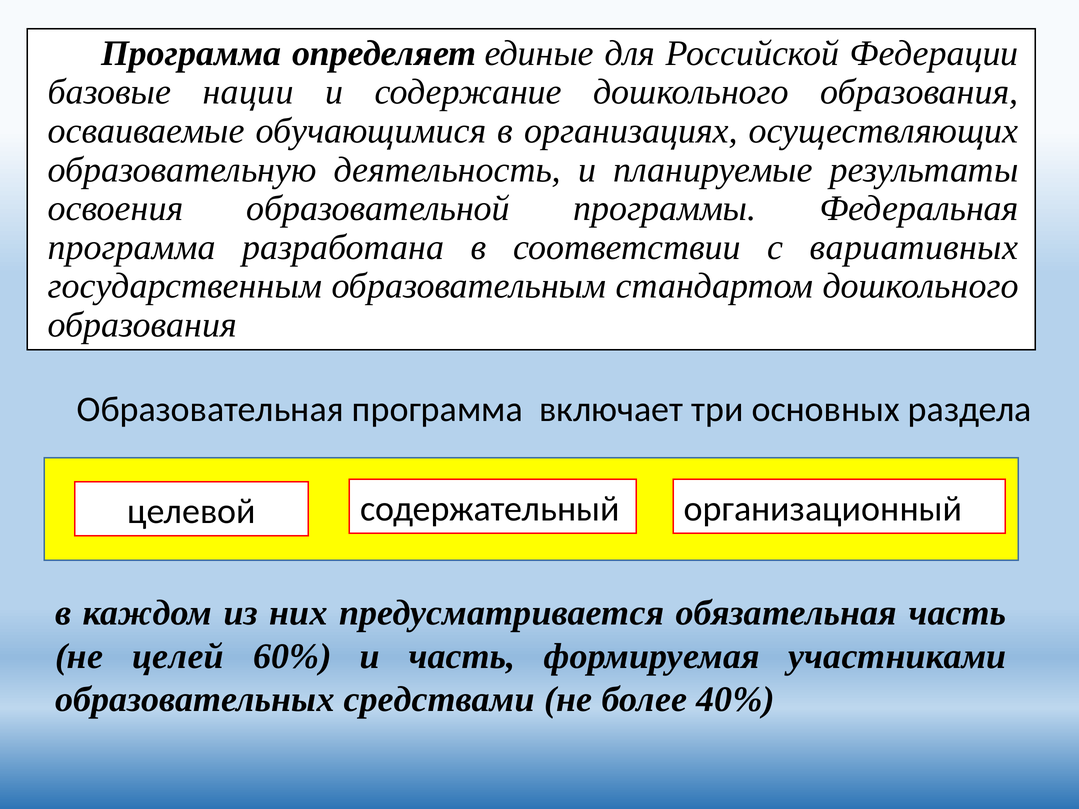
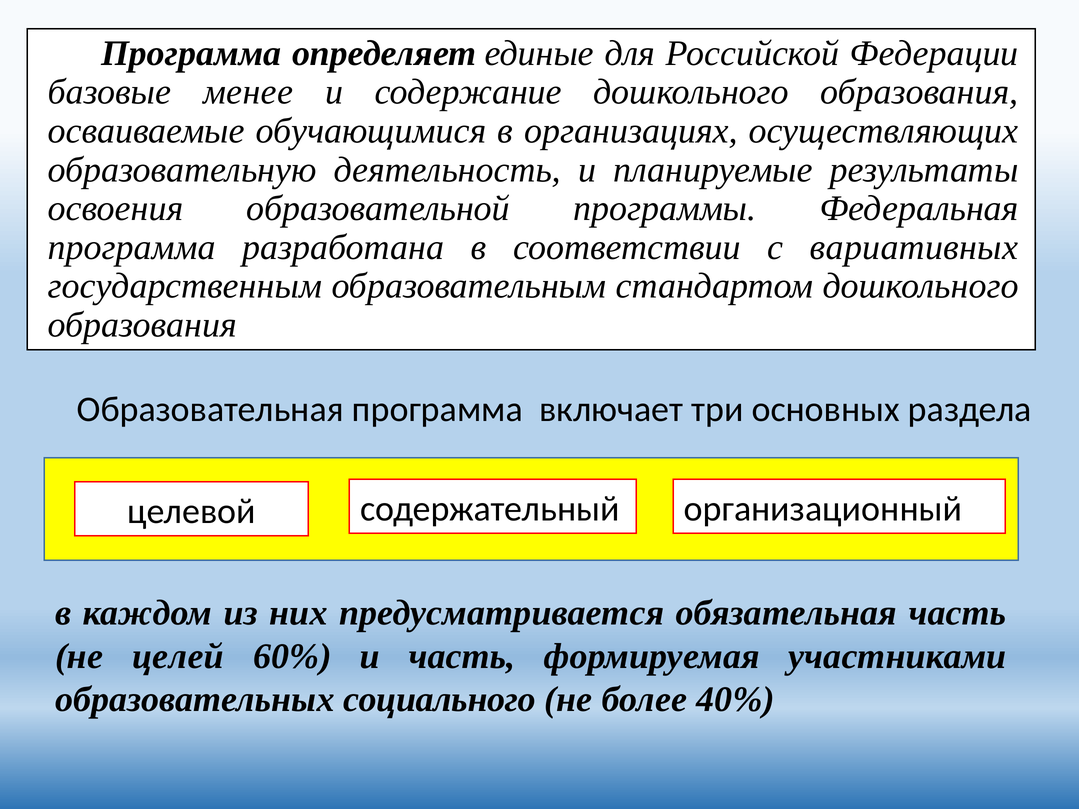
нации: нации -> менее
средствами: средствами -> социального
